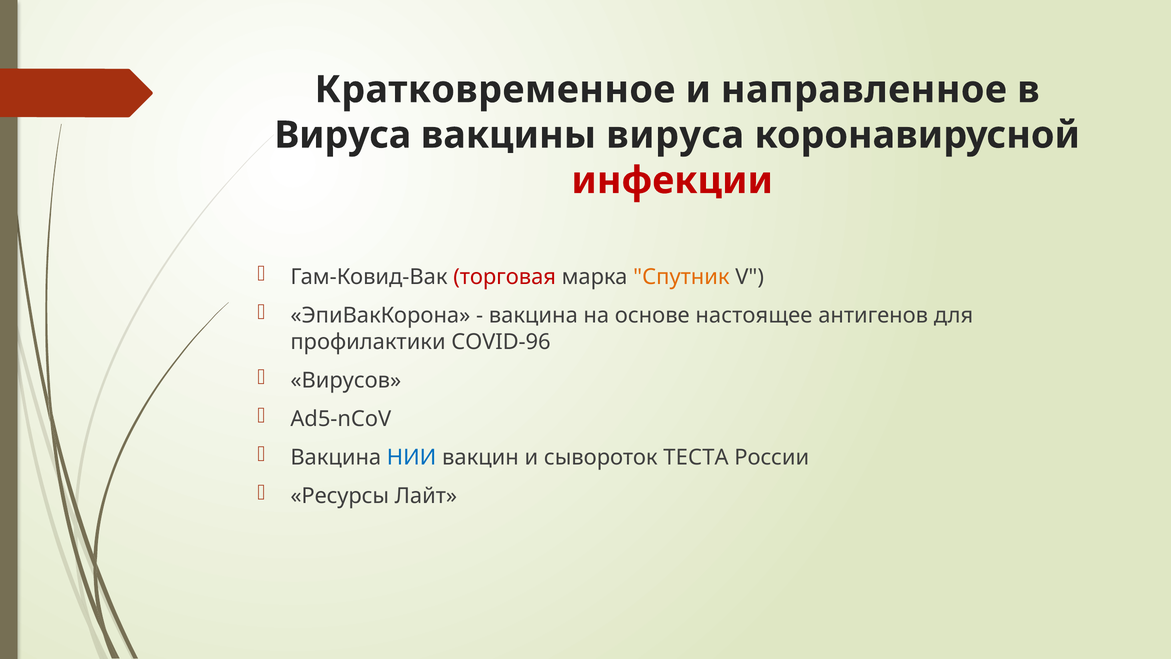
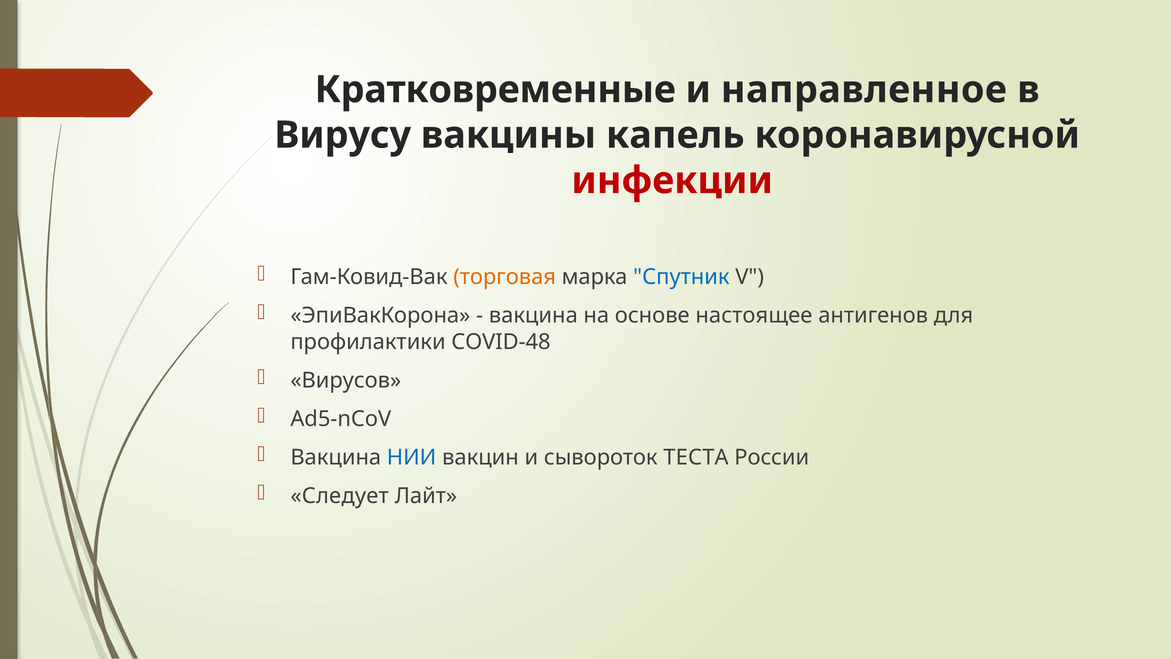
Кратковременное: Кратковременное -> Кратковременные
Вируса at (343, 135): Вируса -> Вирусу
вакцины вируса: вируса -> капель
торговая colour: red -> orange
Спутник colour: orange -> blue
COVID-96: COVID-96 -> COVID-48
Ресурсы: Ресурсы -> Следует
